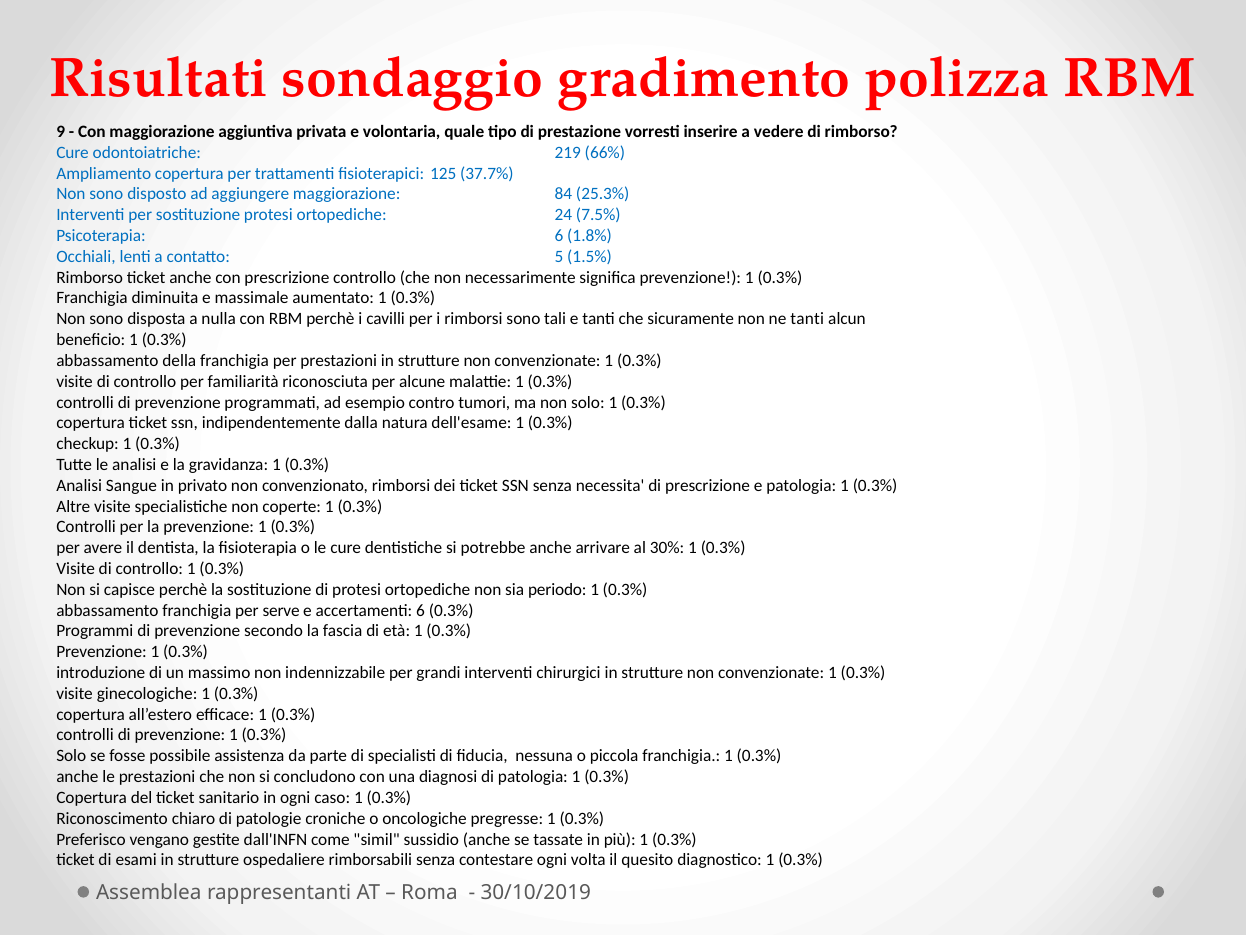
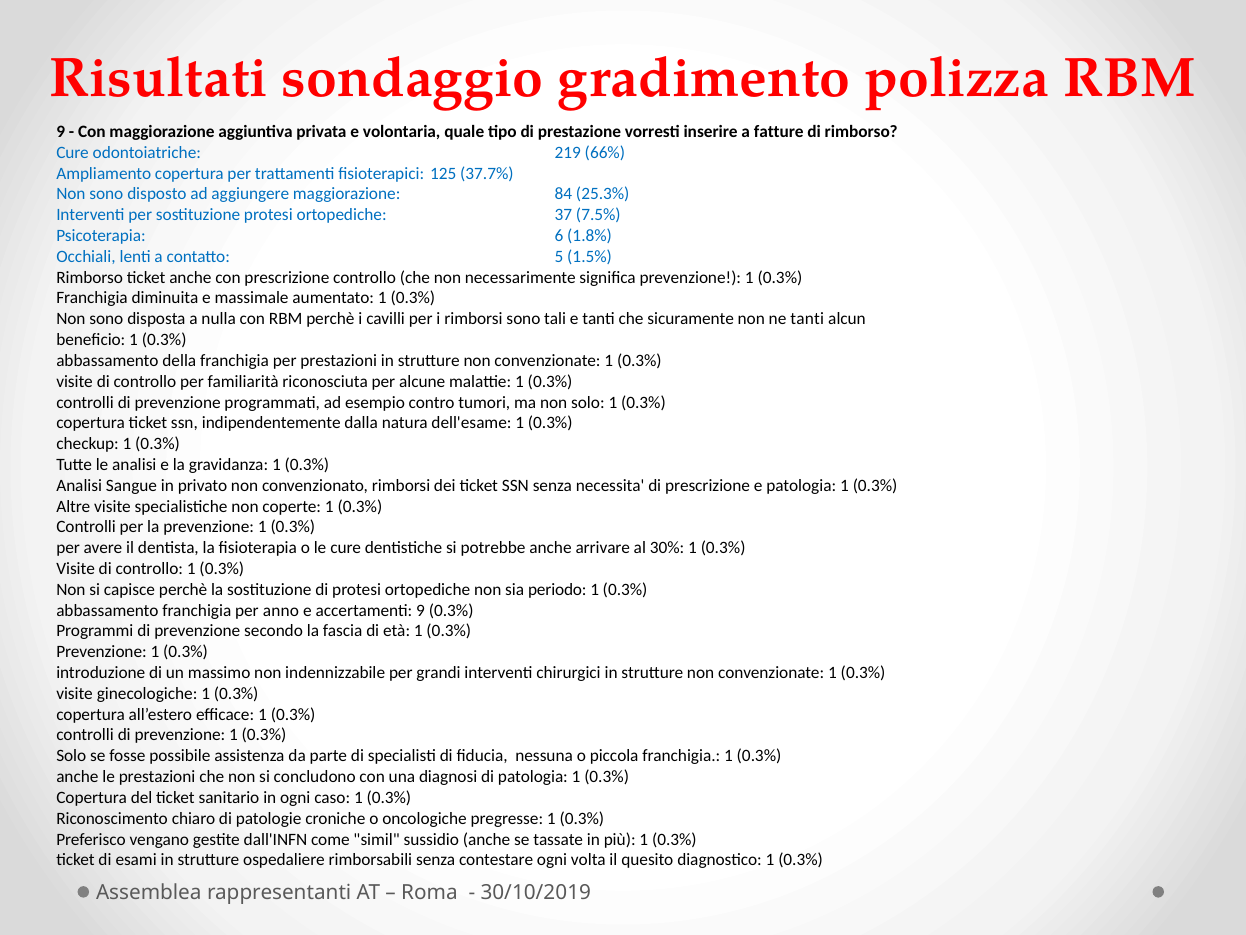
vedere: vedere -> fatture
24: 24 -> 37
serve: serve -> anno
accertamenti 6: 6 -> 9
